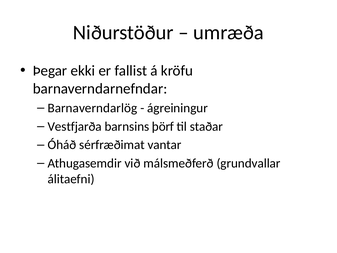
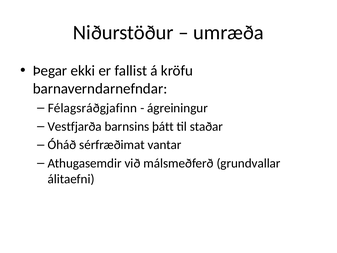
Barnaverndarlög: Barnaverndarlög -> Félagsráðgjafinn
þörf: þörf -> þátt
